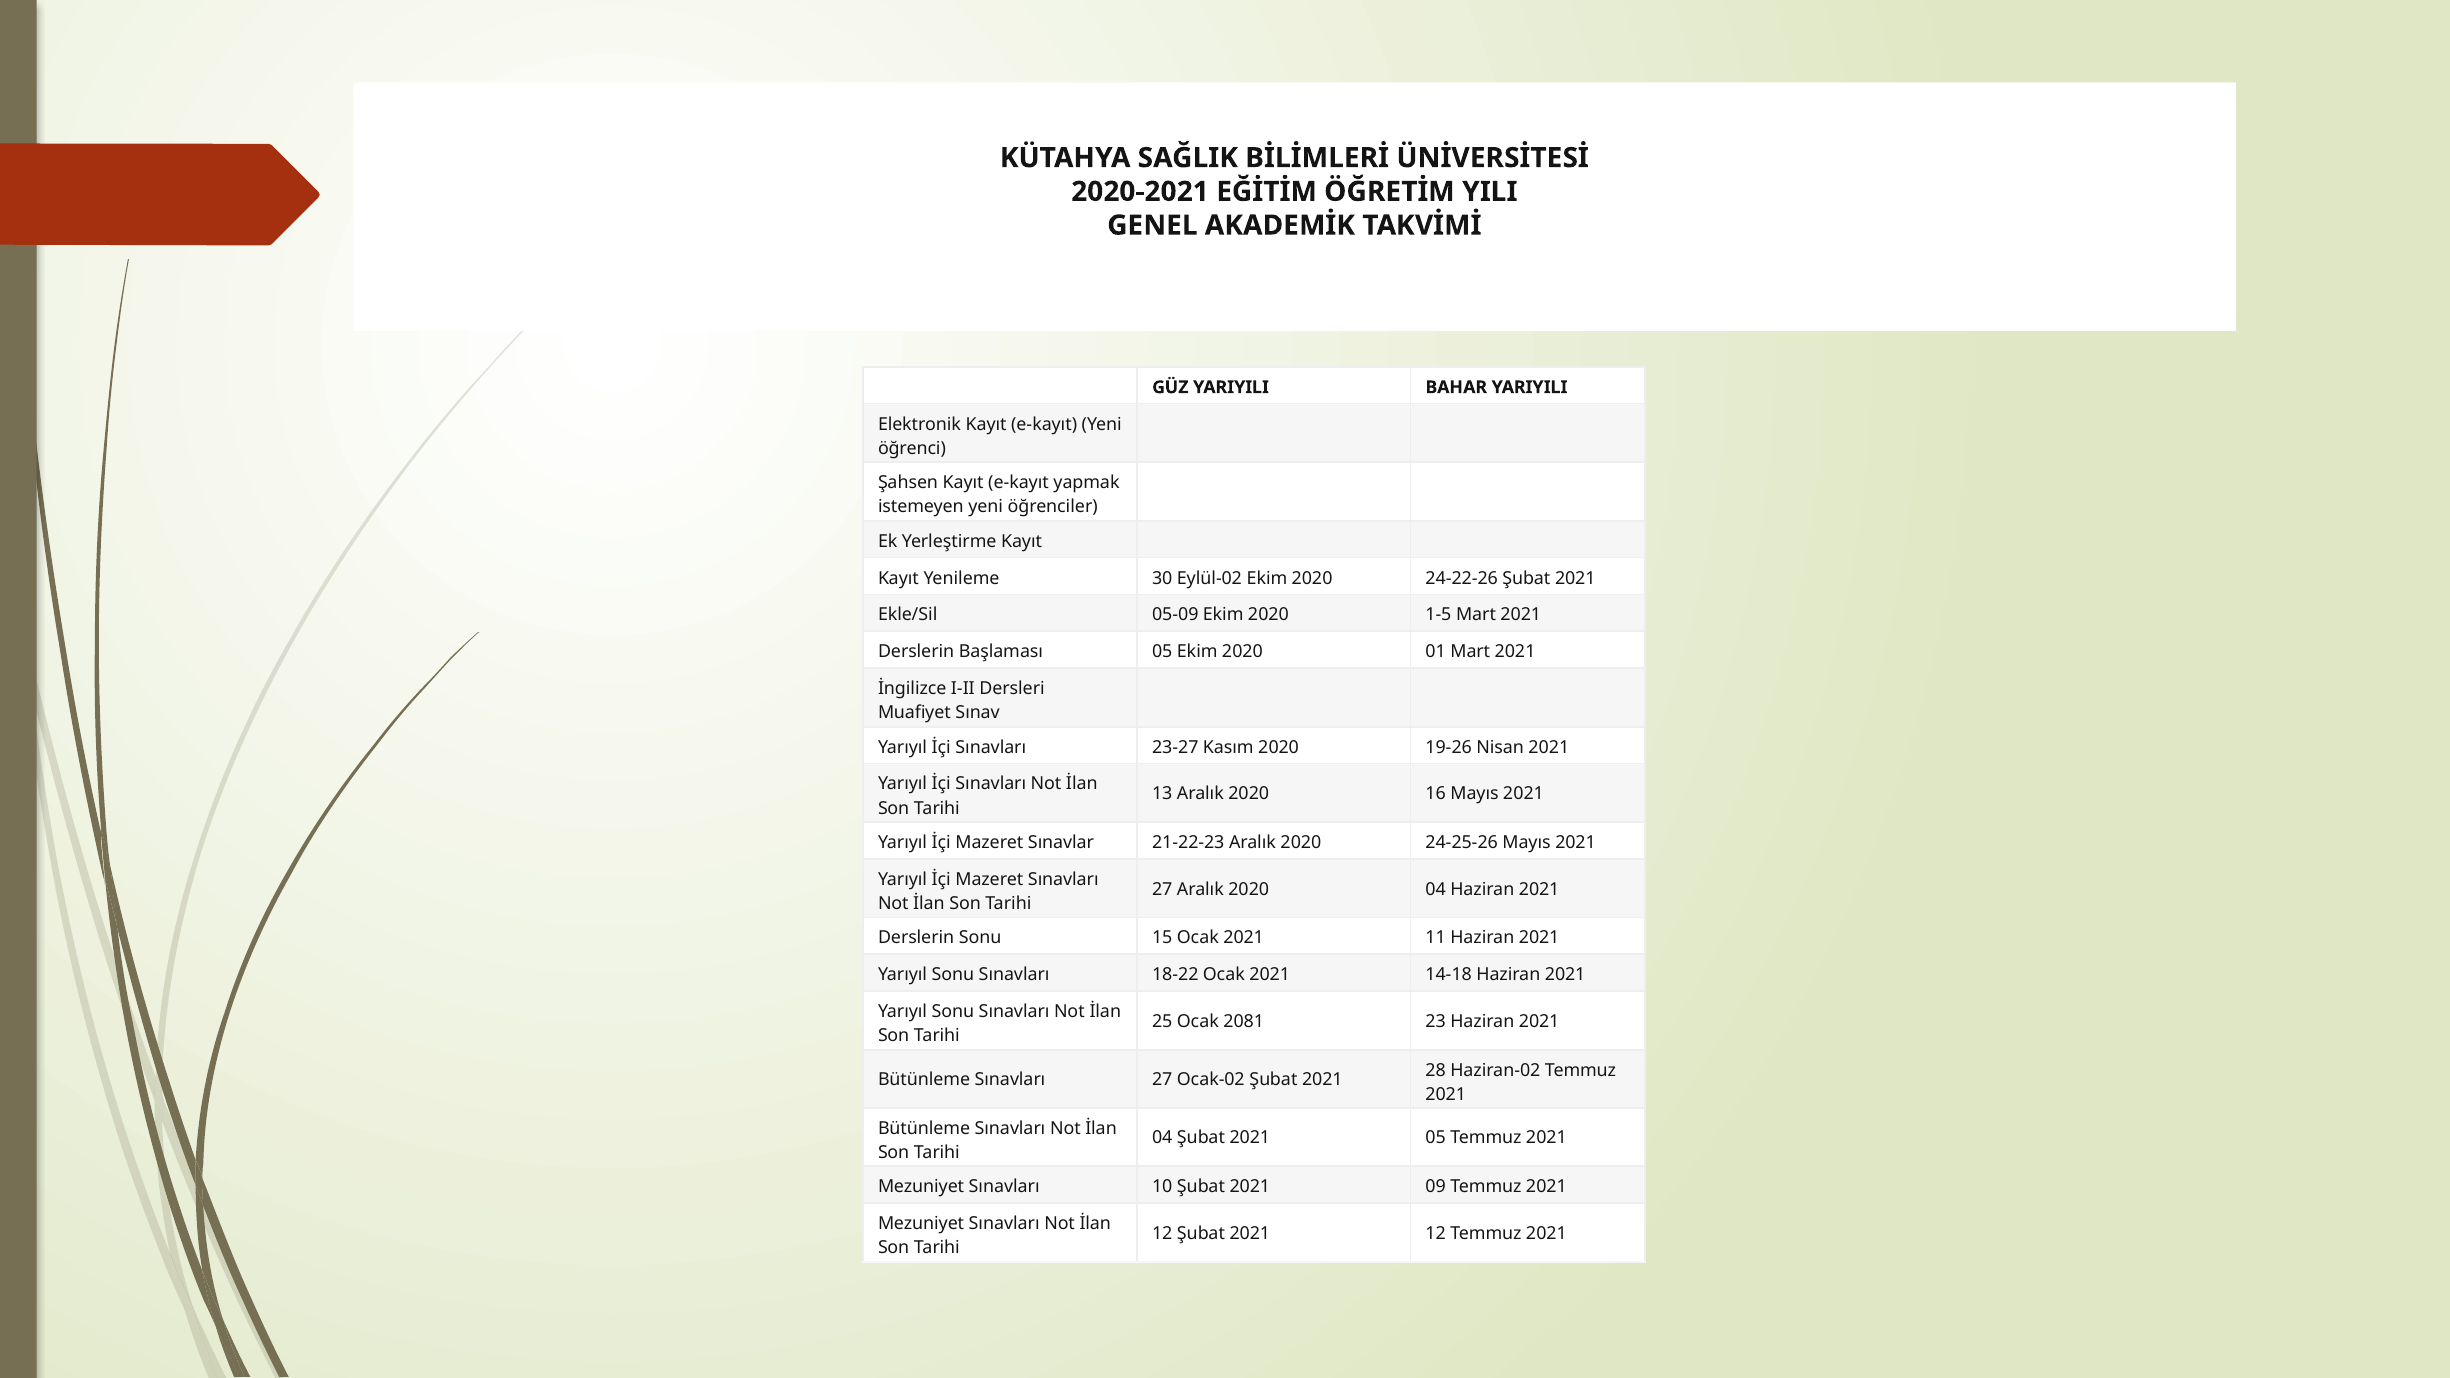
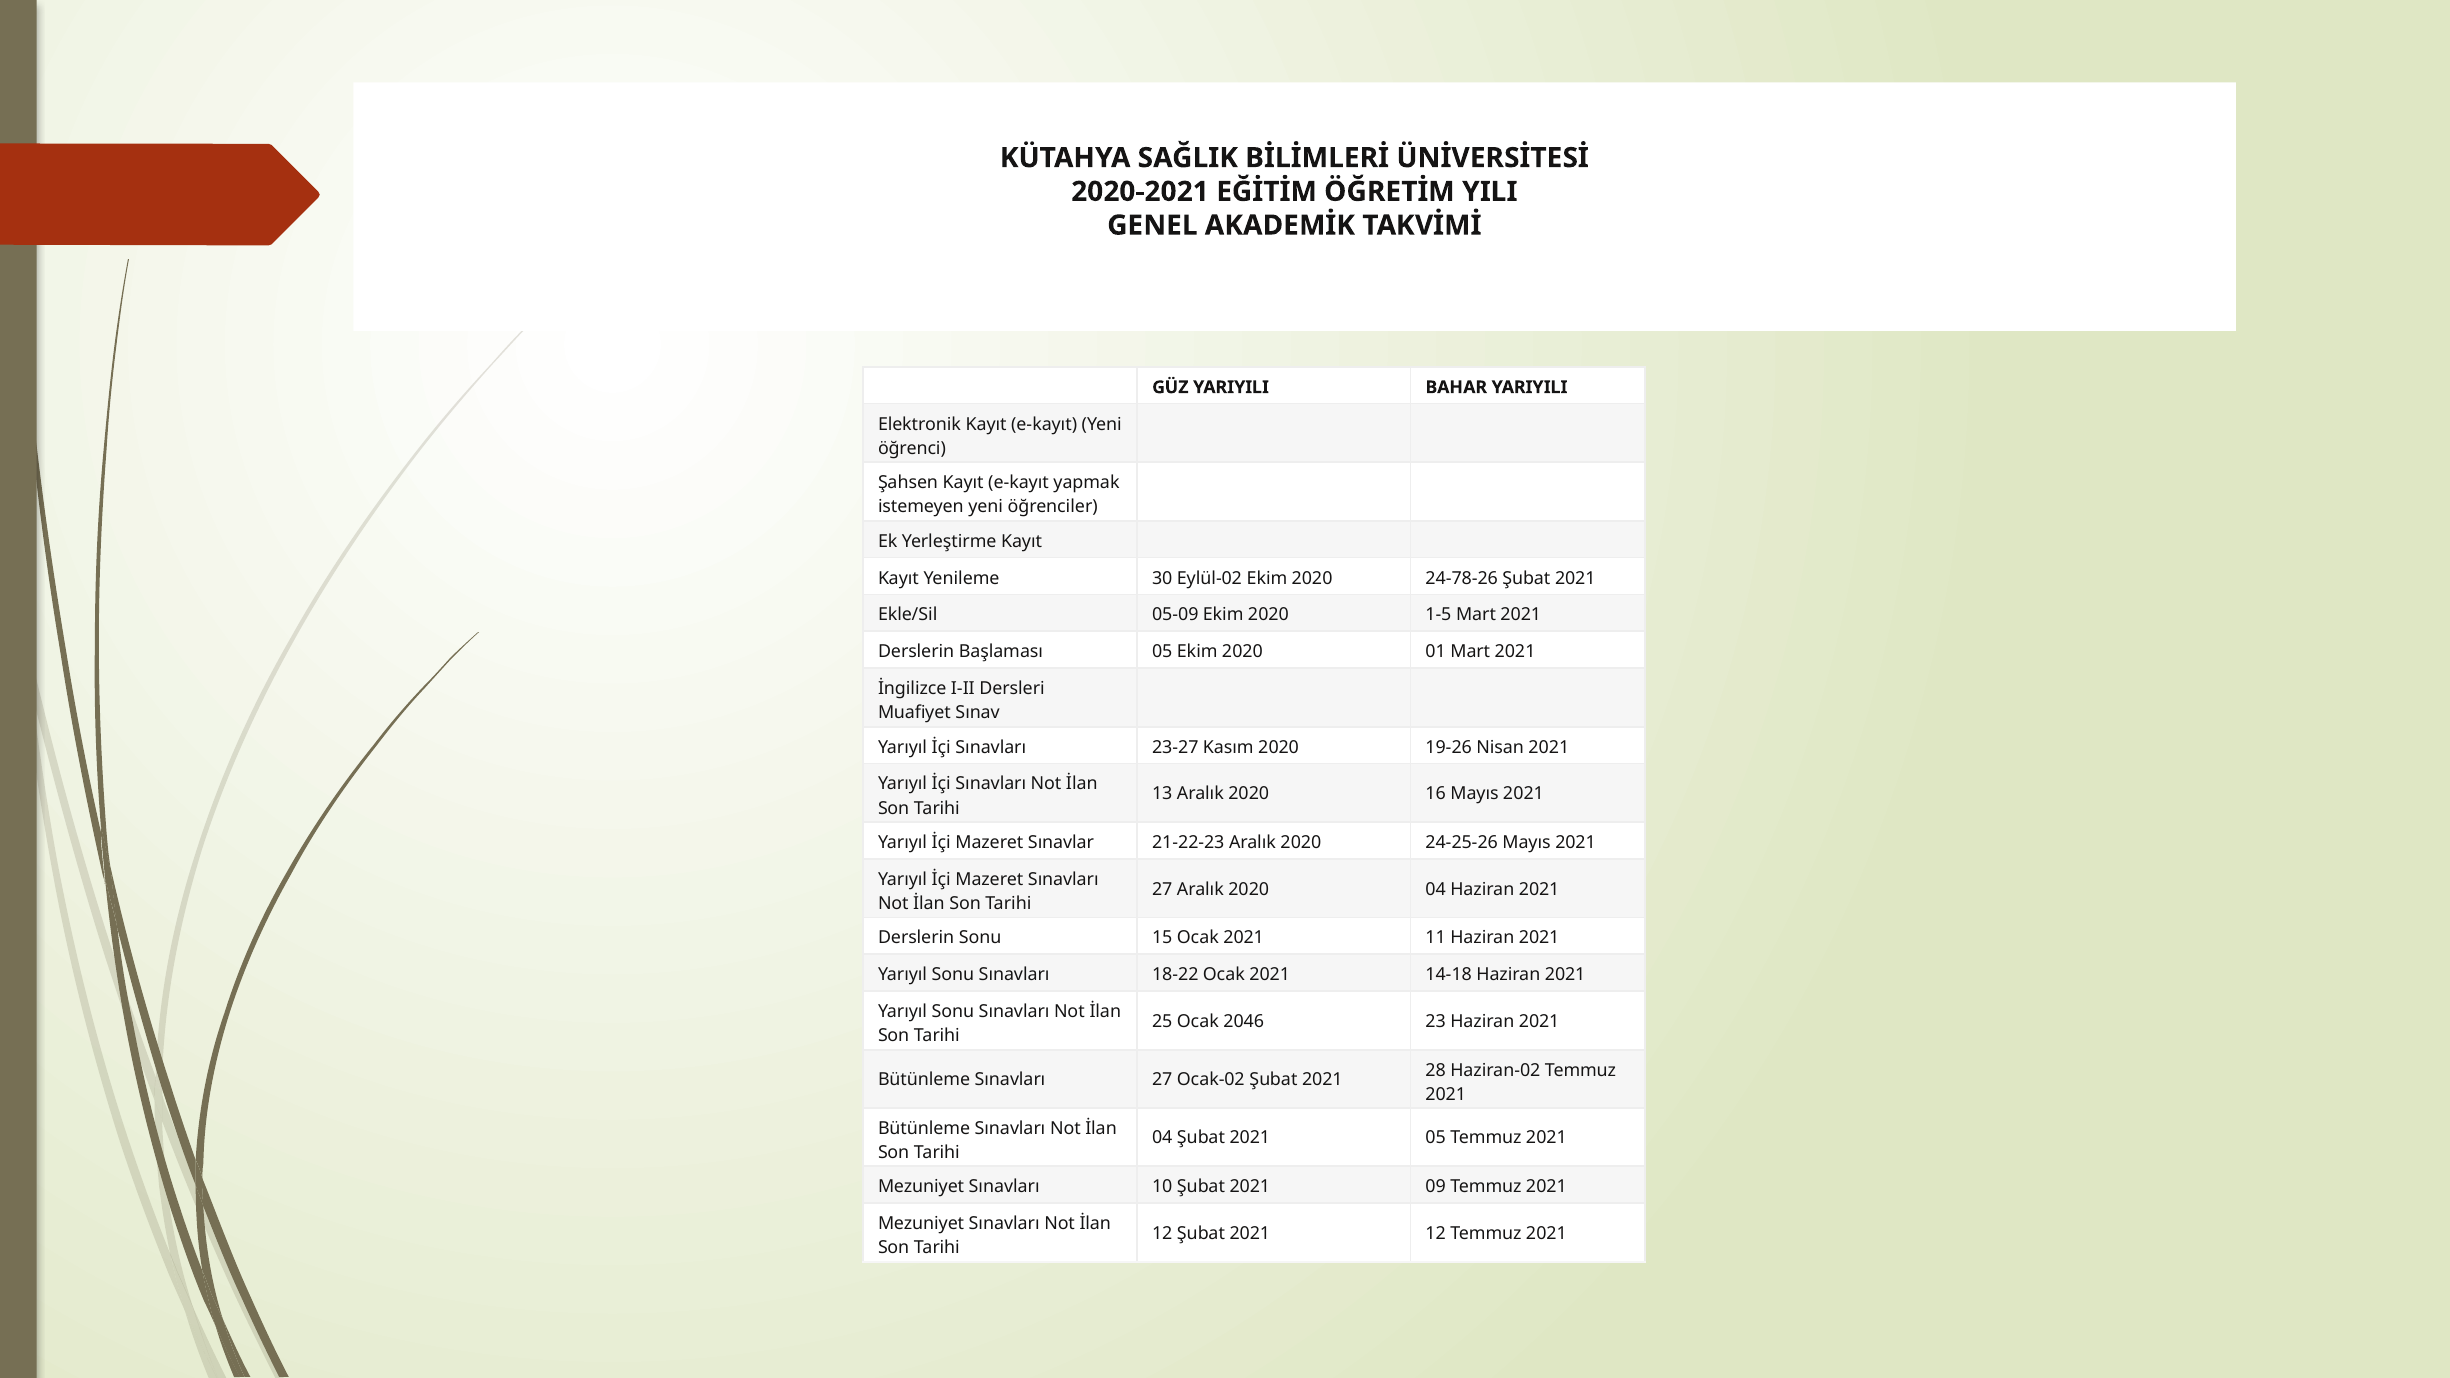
24-22-26: 24-22-26 -> 24-78-26
2081: 2081 -> 2046
